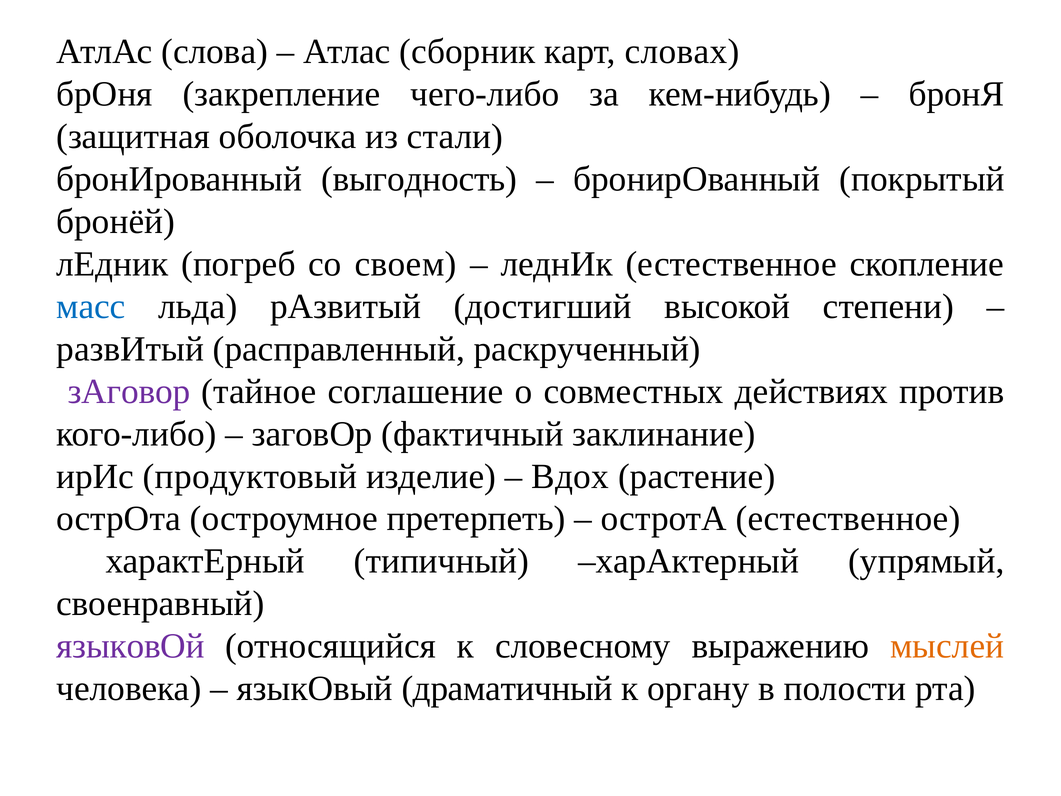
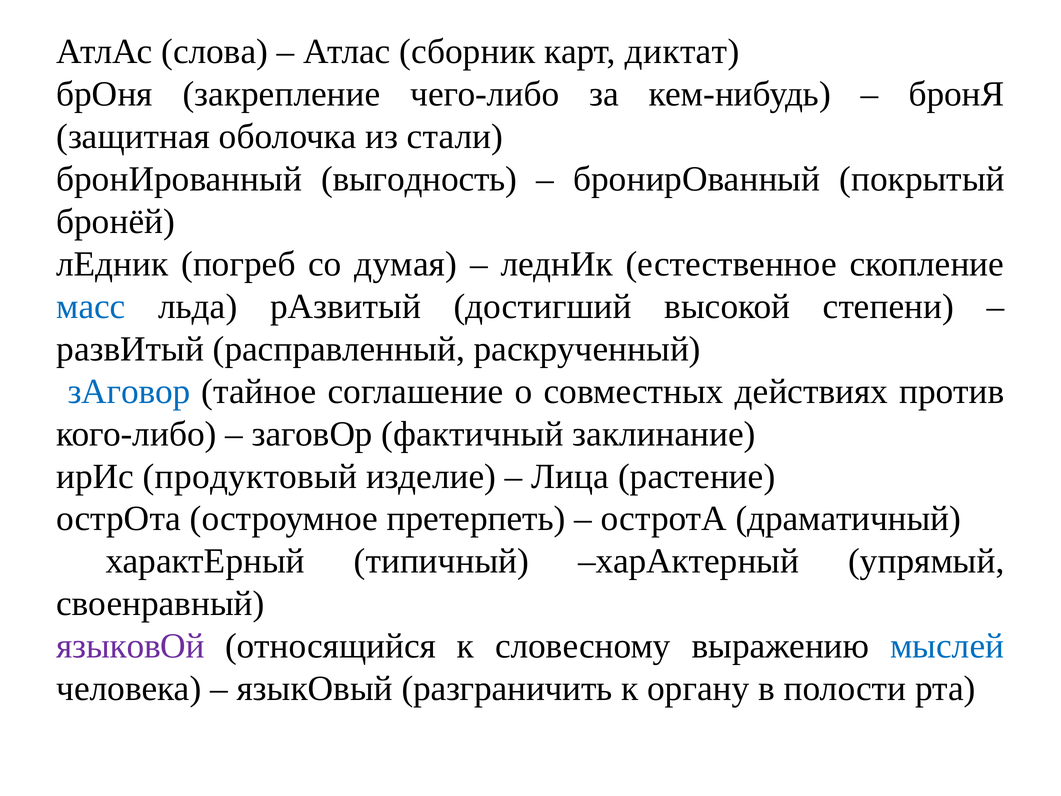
словах: словах -> диктат
своем: своем -> думая
зАговор at (129, 391) colour: purple -> blue
Вдох: Вдох -> Лица
остротА естественное: естественное -> драматичный
мыслей colour: orange -> blue
драматичный: драматичный -> разграничить
